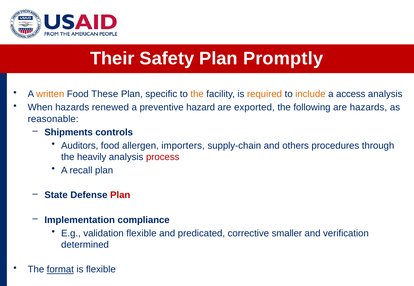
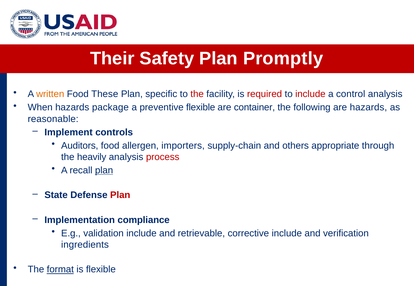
the at (197, 94) colour: orange -> red
required colour: orange -> red
include at (310, 94) colour: orange -> red
access: access -> control
renewed: renewed -> package
preventive hazard: hazard -> flexible
exported: exported -> container
Shipments: Shipments -> Implement
procedures: procedures -> appropriate
plan at (104, 171) underline: none -> present
validation flexible: flexible -> include
predicated: predicated -> retrievable
corrective smaller: smaller -> include
determined: determined -> ingredients
